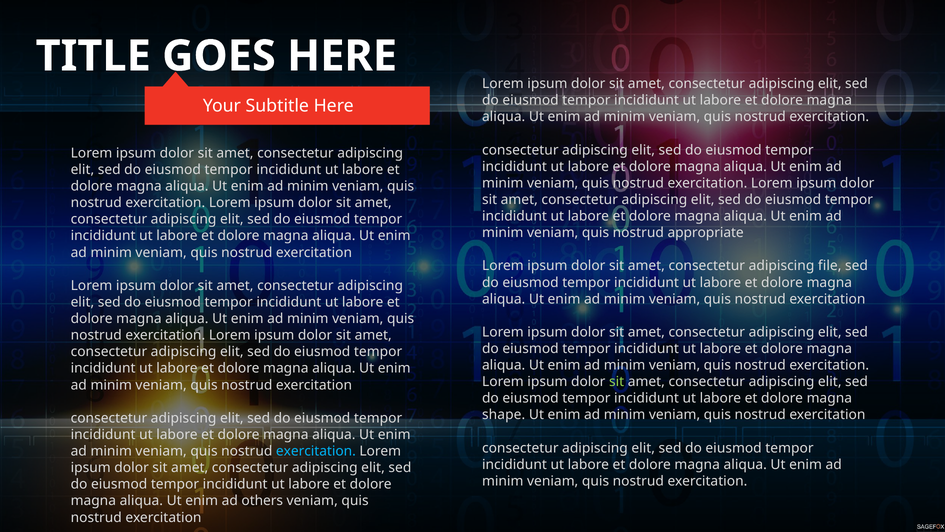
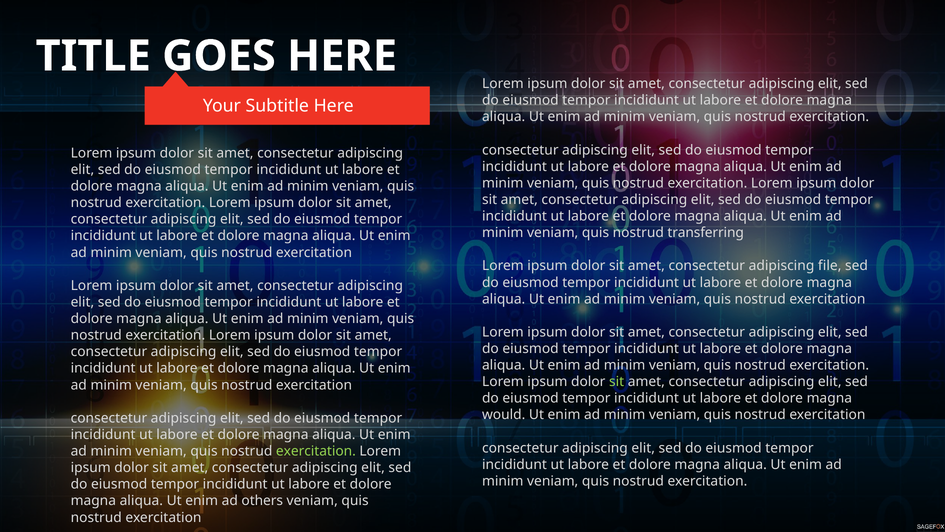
appropriate: appropriate -> transferring
shape: shape -> would
exercitation at (316, 451) colour: light blue -> light green
